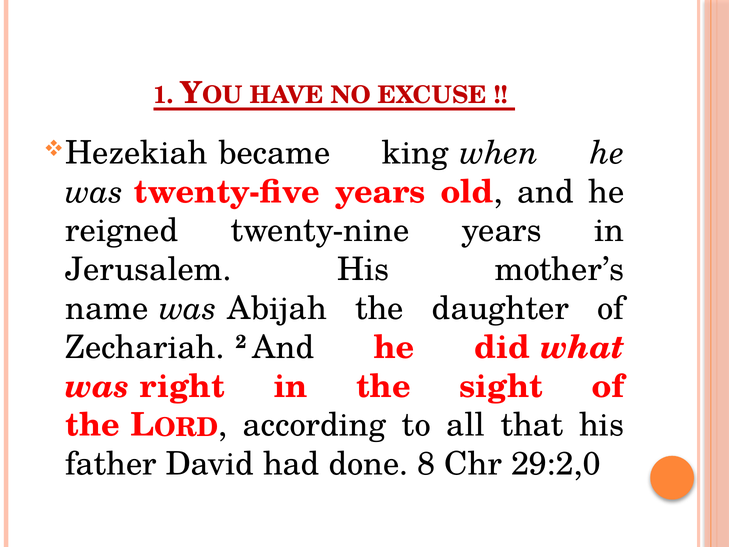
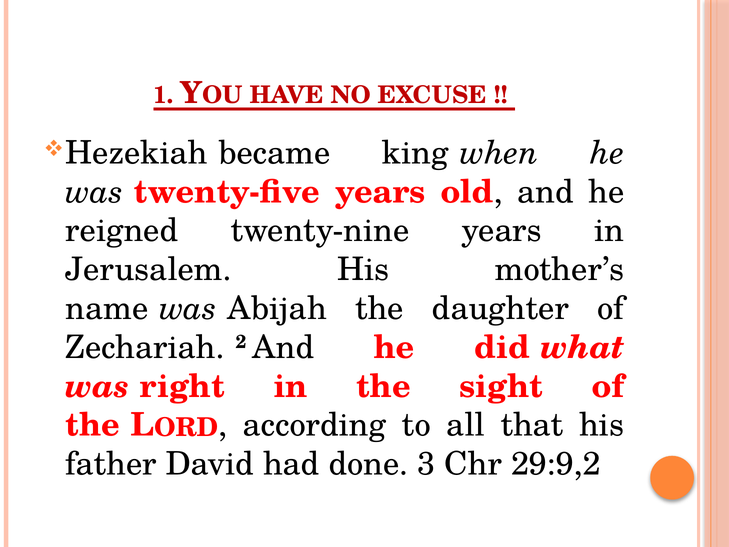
8: 8 -> 3
29:2,0: 29:2,0 -> 29:9,2
